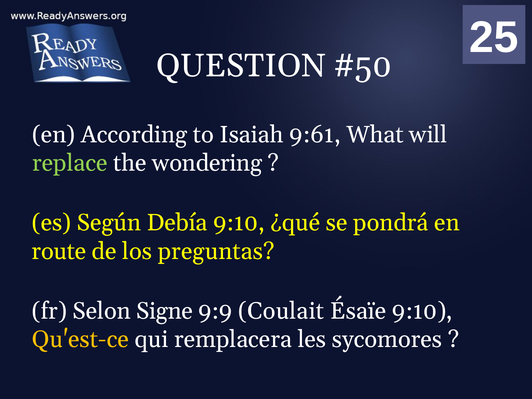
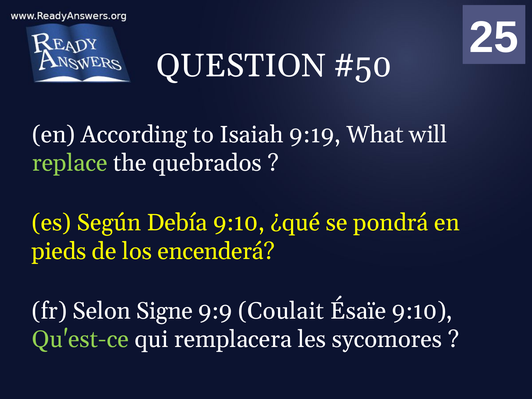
9:61: 9:61 -> 9:19
wondering: wondering -> quebrados
route: route -> pieds
preguntas: preguntas -> encenderá
Qu'est-ce colour: yellow -> light green
